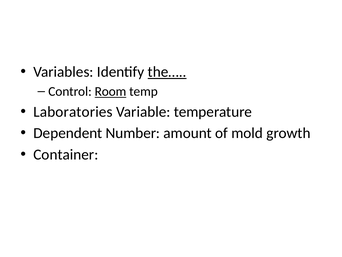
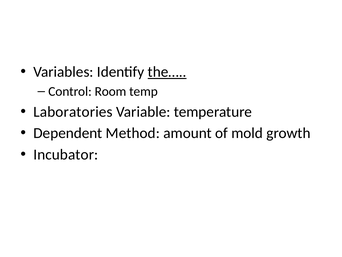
Room underline: present -> none
Number: Number -> Method
Container: Container -> Incubator
